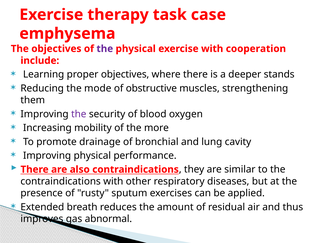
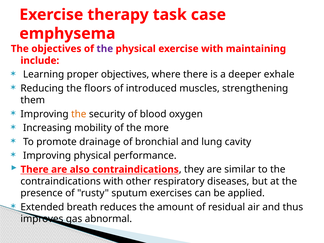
cooperation: cooperation -> maintaining
stands: stands -> exhale
mode: mode -> floors
obstructive: obstructive -> introduced
the at (79, 114) colour: purple -> orange
